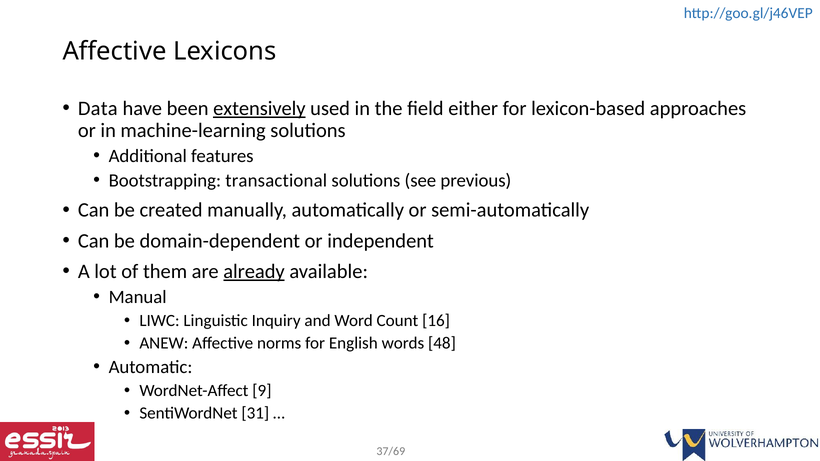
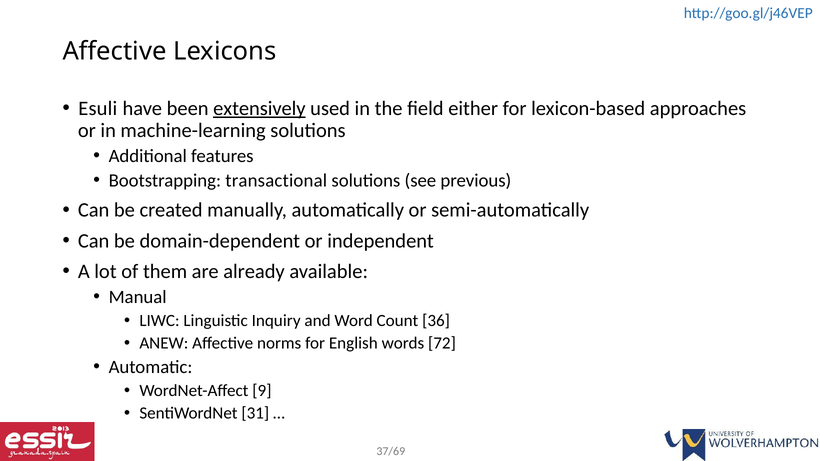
Data: Data -> Esuli
already underline: present -> none
16: 16 -> 36
48: 48 -> 72
